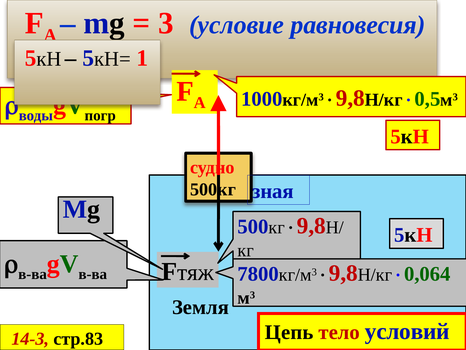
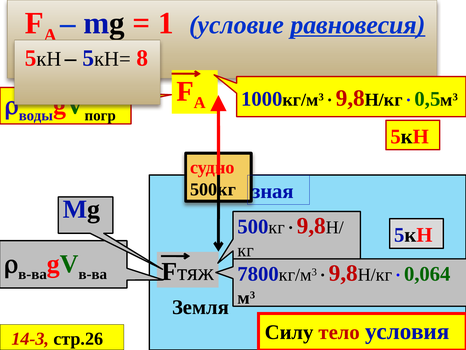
3: 3 -> 1
равновесия underline: none -> present
1: 1 -> 8
Цепь: Цепь -> Силу
условий: условий -> условия
стр.83: стр.83 -> стр.26
